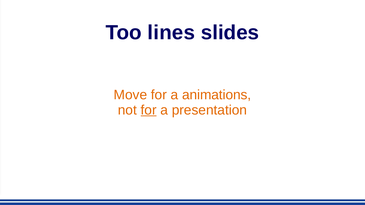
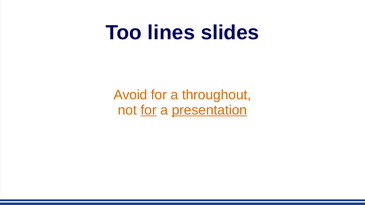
Move: Move -> Avoid
animations: animations -> throughout
presentation underline: none -> present
